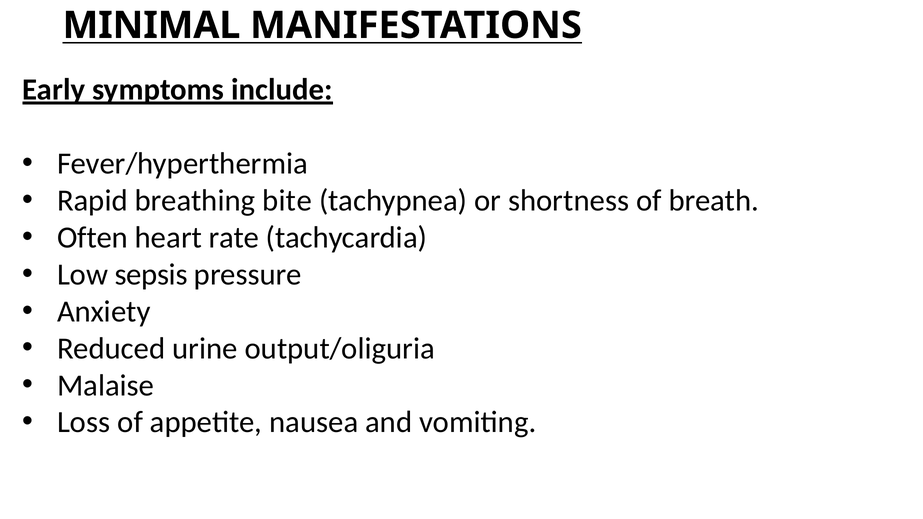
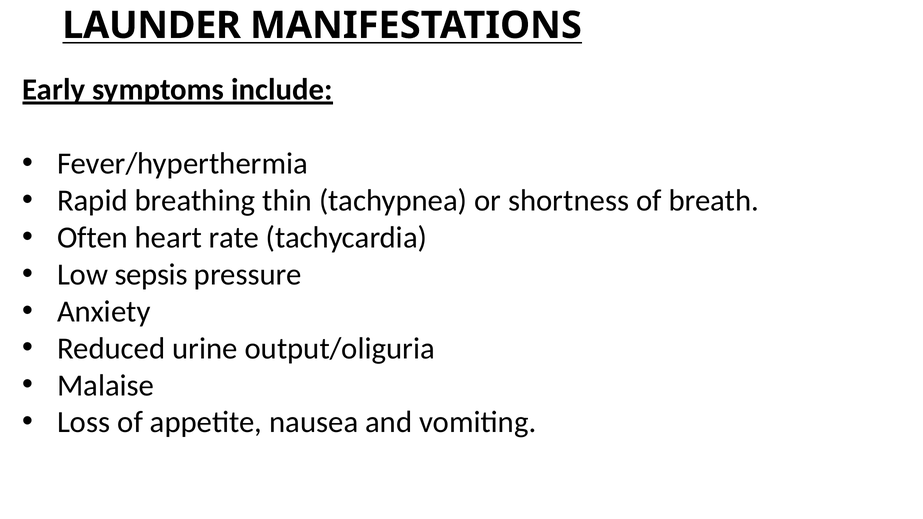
MINIMAL: MINIMAL -> LAUNDER
bite: bite -> thin
